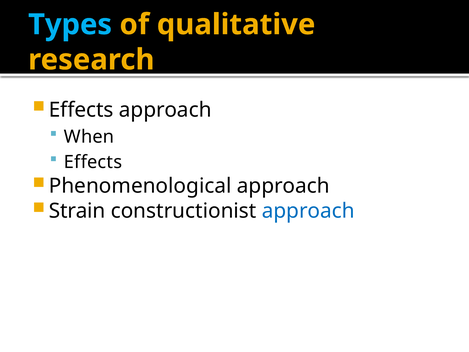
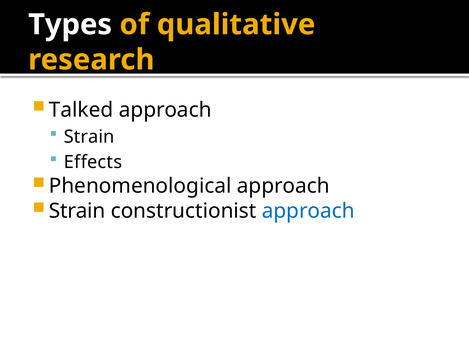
Types colour: light blue -> white
Effects at (81, 110): Effects -> Talked
When at (89, 137): When -> Strain
